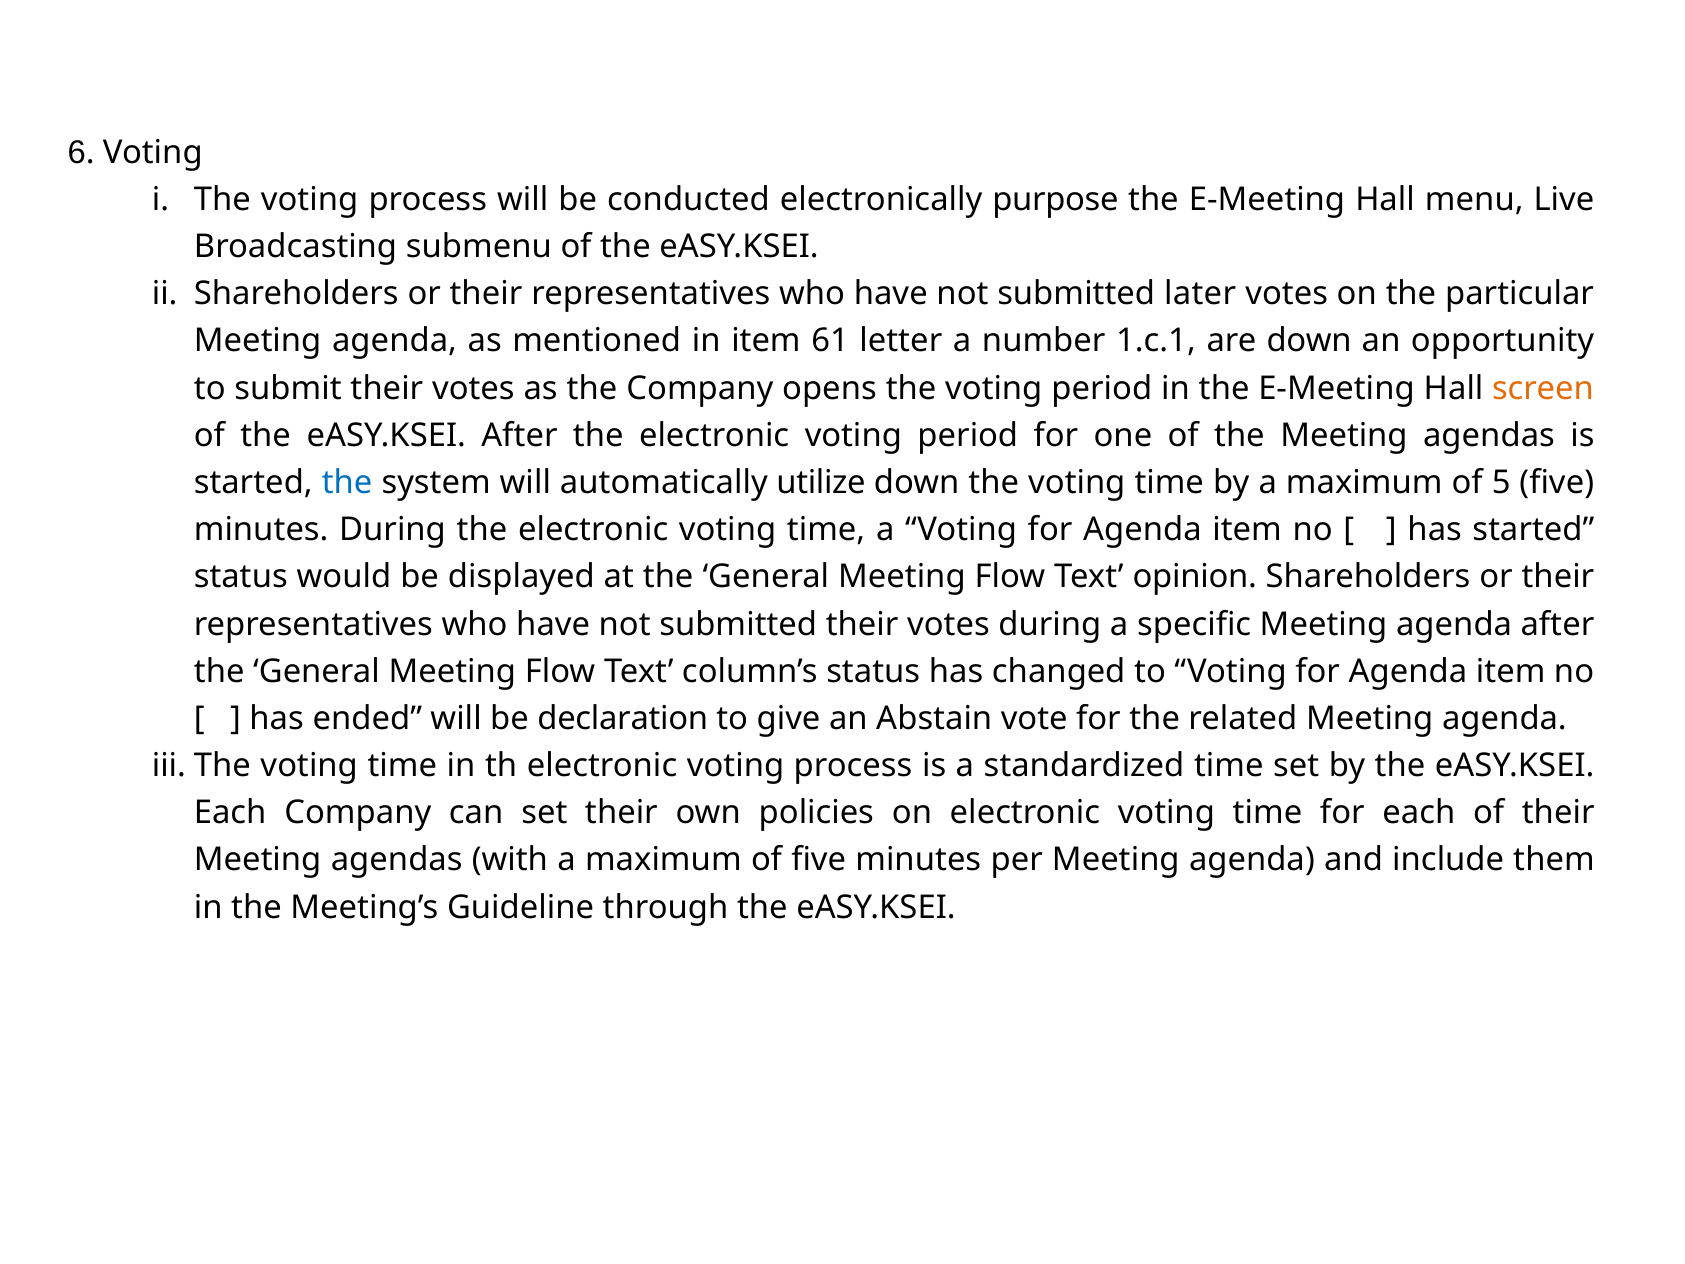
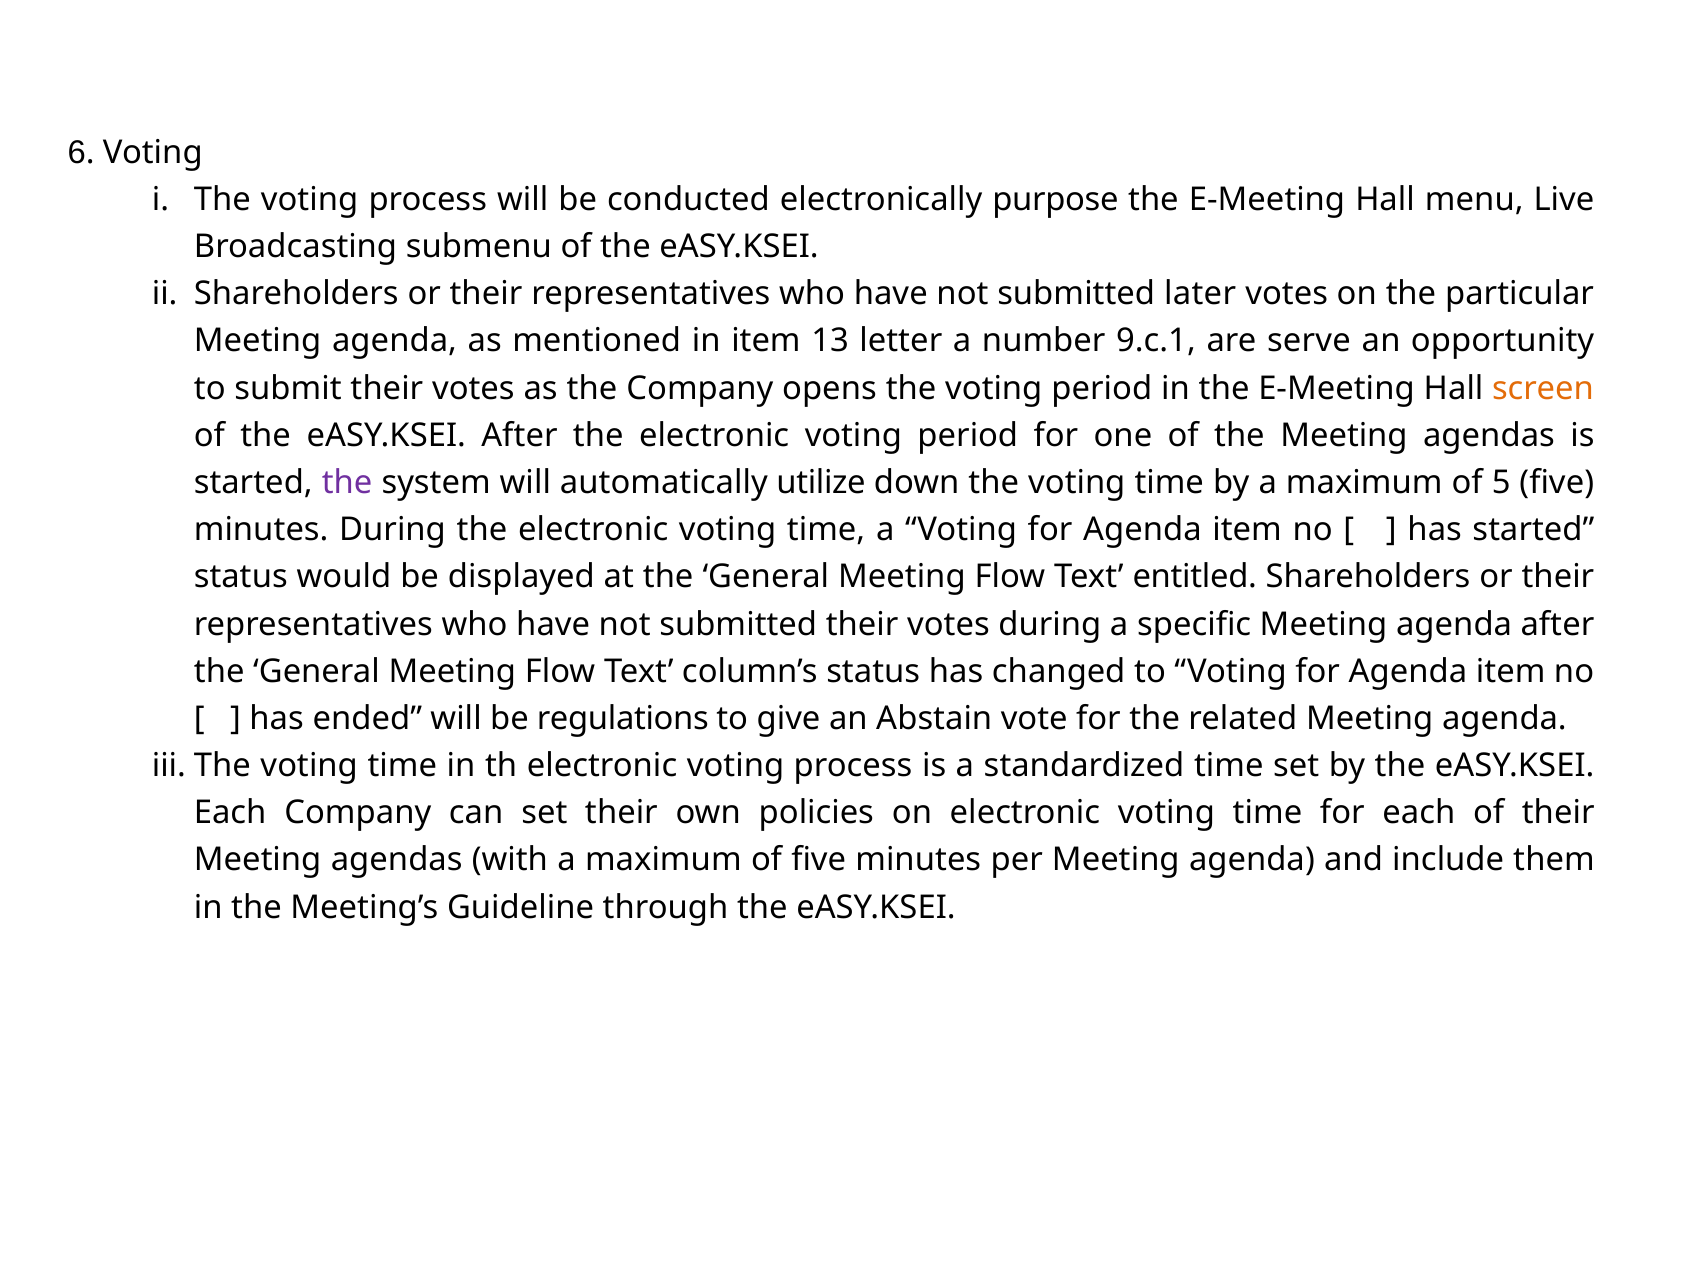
61: 61 -> 13
1.c.1: 1.c.1 -> 9.c.1
are down: down -> serve
the at (347, 483) colour: blue -> purple
opinion: opinion -> entitled
declaration: declaration -> regulations
